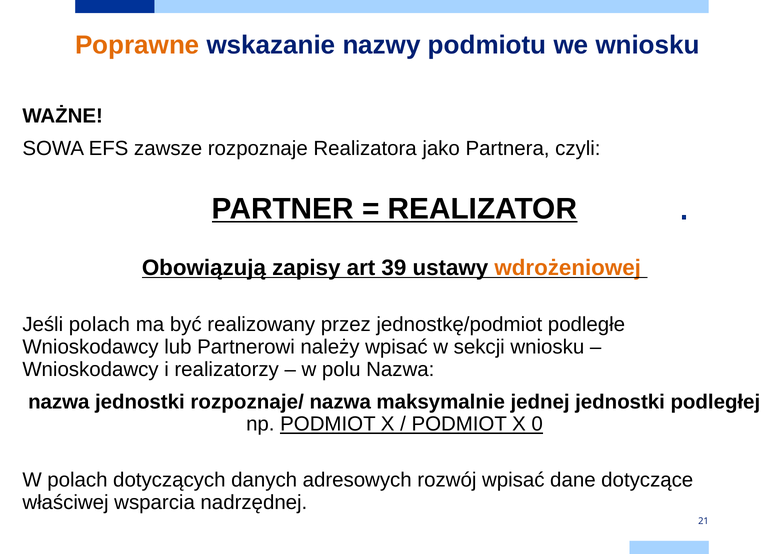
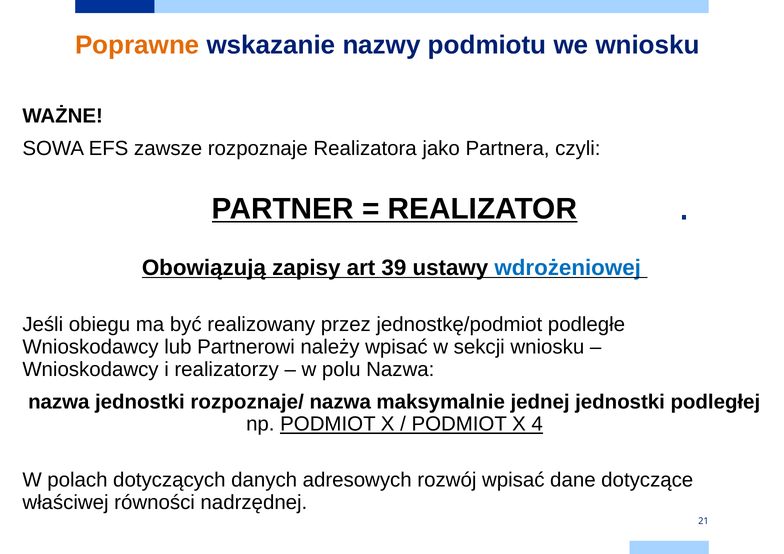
wdrożeniowej colour: orange -> blue
Jeśli polach: polach -> obiegu
0: 0 -> 4
wsparcia: wsparcia -> równości
